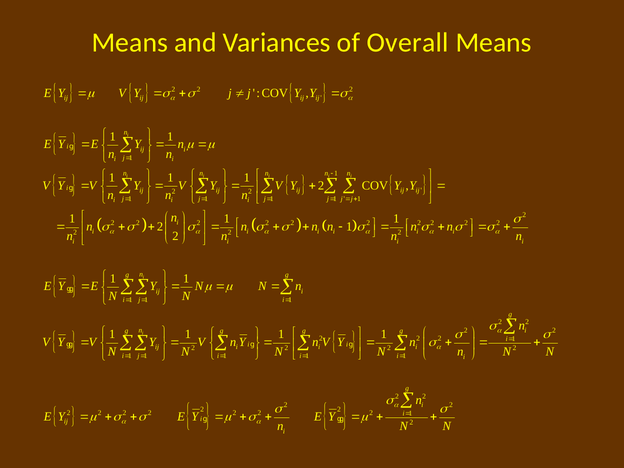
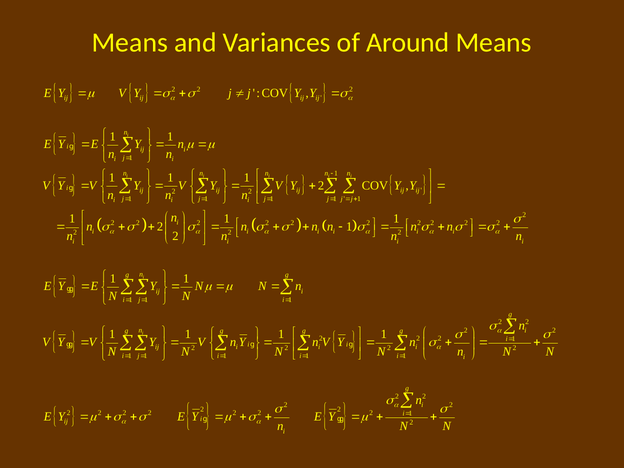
Overall: Overall -> Around
